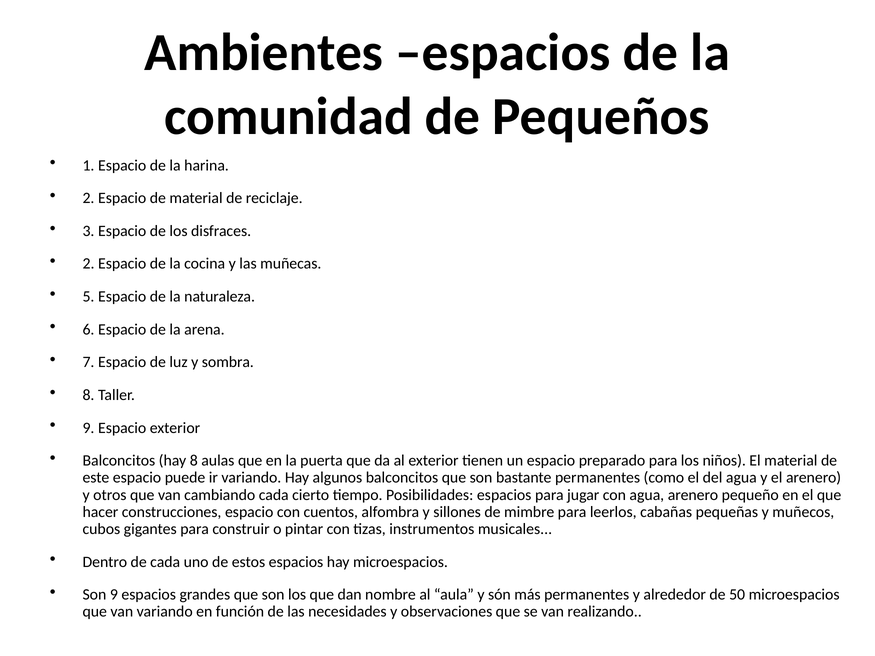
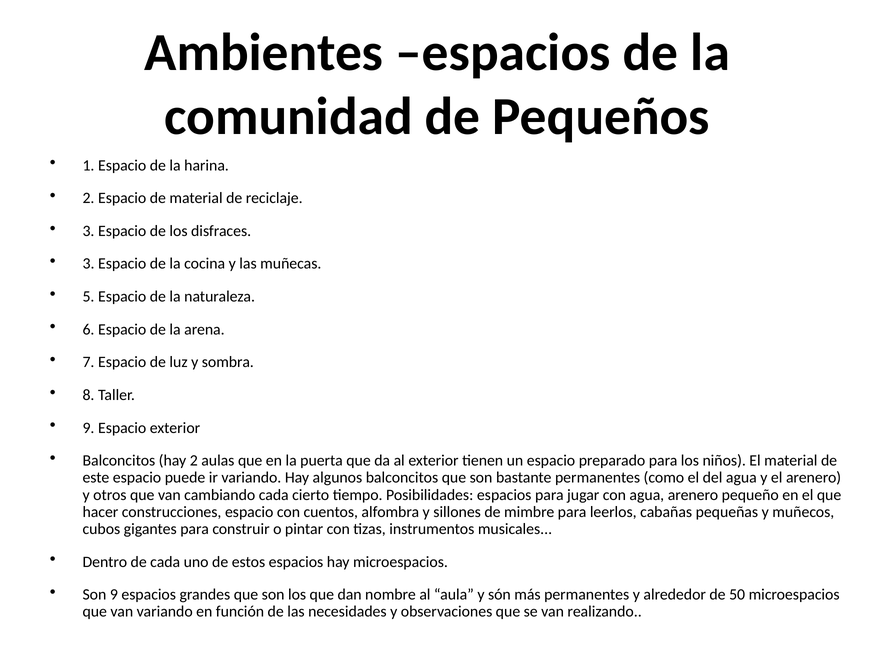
2 at (89, 264): 2 -> 3
hay 8: 8 -> 2
